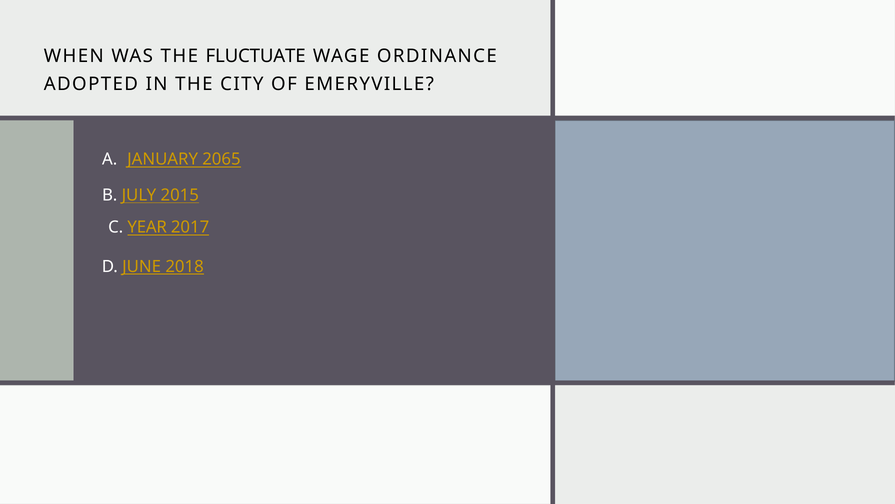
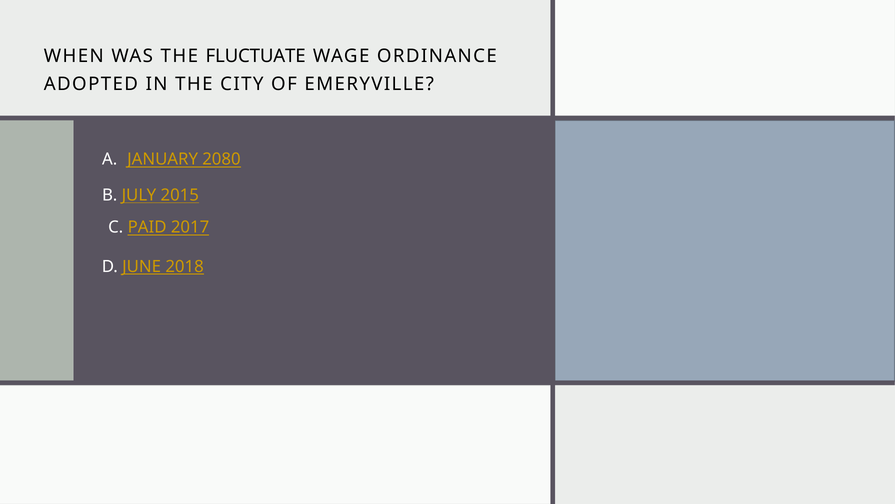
2065: 2065 -> 2080
YEAR: YEAR -> PAID
